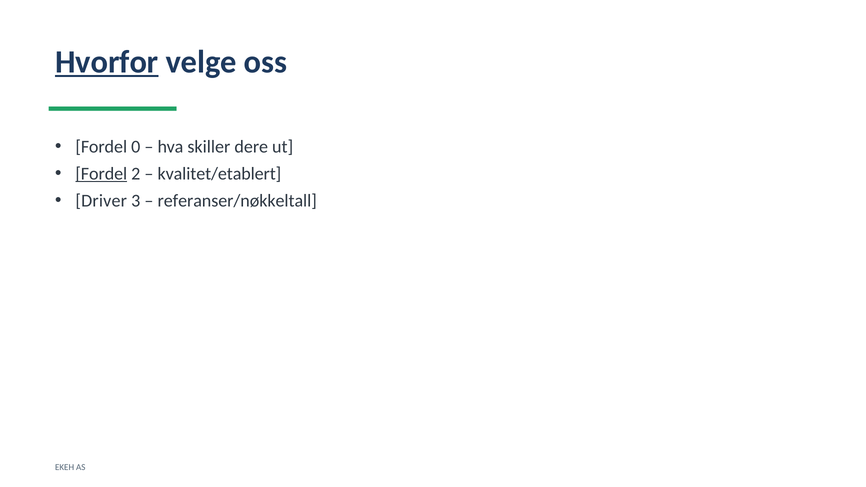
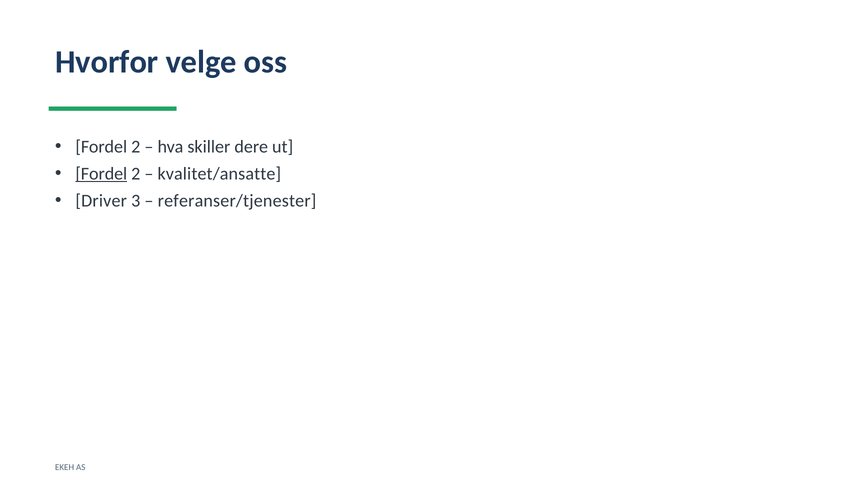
Hvorfor underline: present -> none
0 at (136, 147): 0 -> 2
kvalitet/etablert: kvalitet/etablert -> kvalitet/ansatte
referanser/nøkkeltall: referanser/nøkkeltall -> referanser/tjenester
